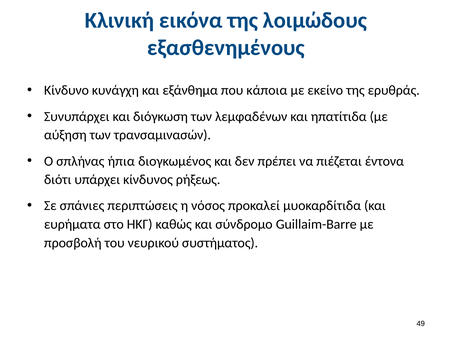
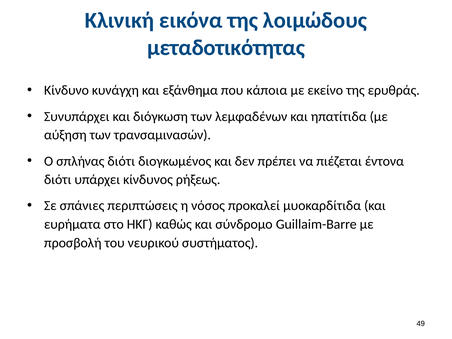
εξασθενημένους: εξασθενημένους -> μεταδοτικότητας
σπλήνας ήπια: ήπια -> διότι
